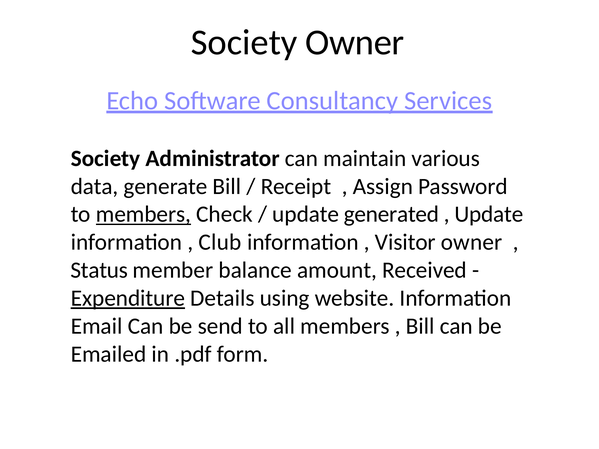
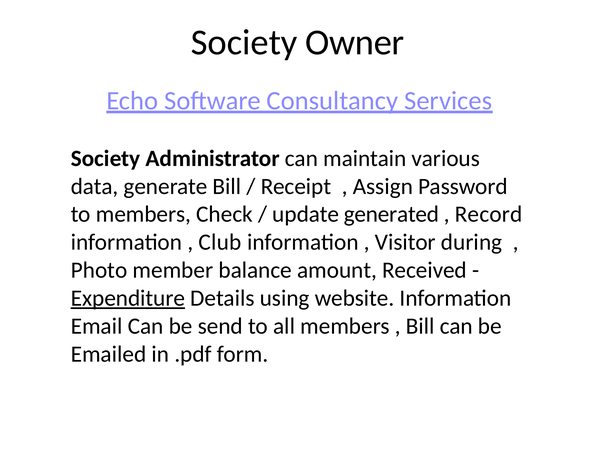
members at (143, 214) underline: present -> none
Update at (489, 214): Update -> Record
Visitor owner: owner -> during
Status: Status -> Photo
